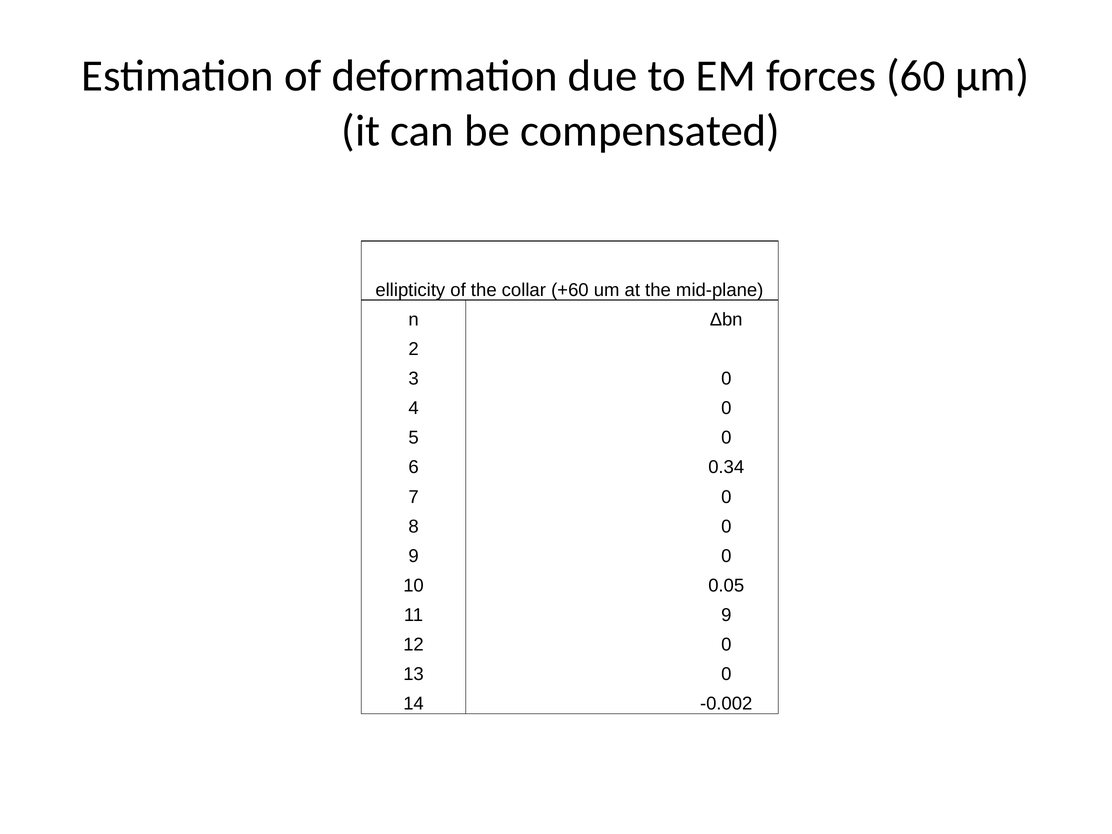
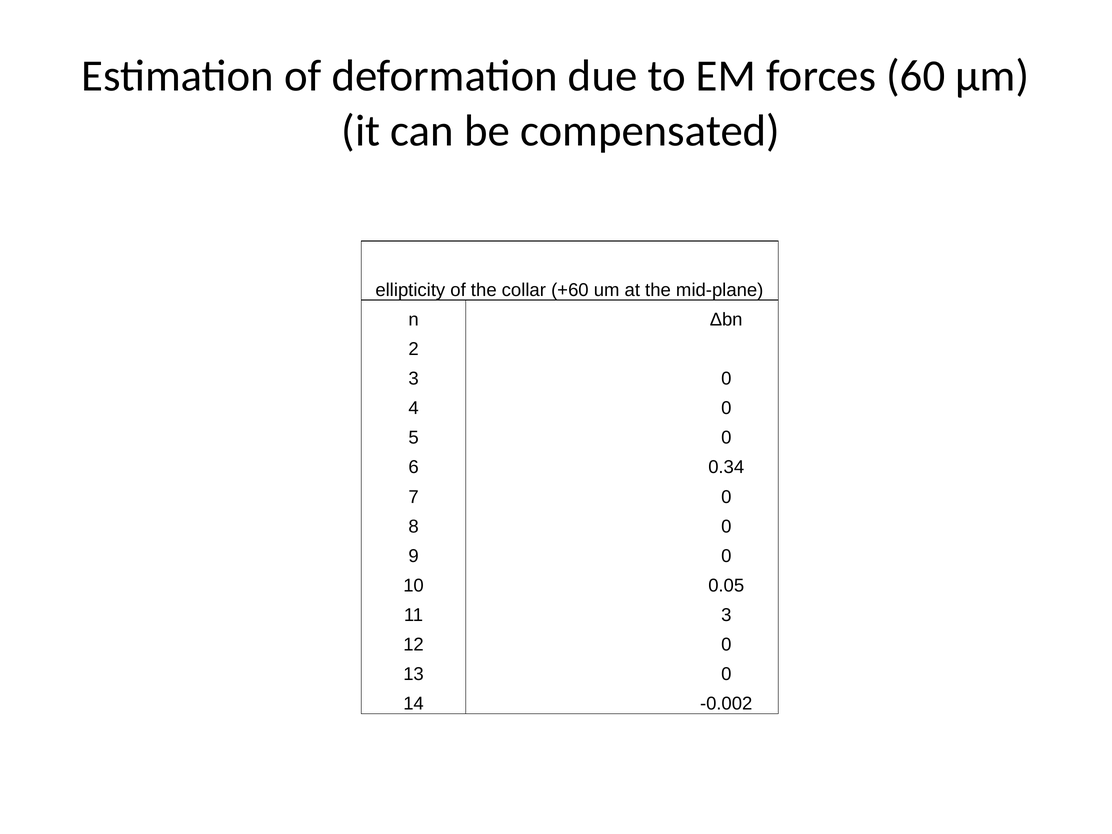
11 9: 9 -> 3
